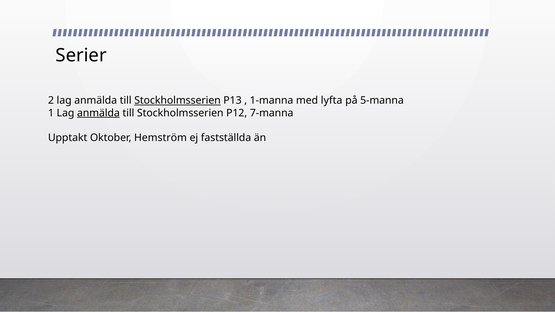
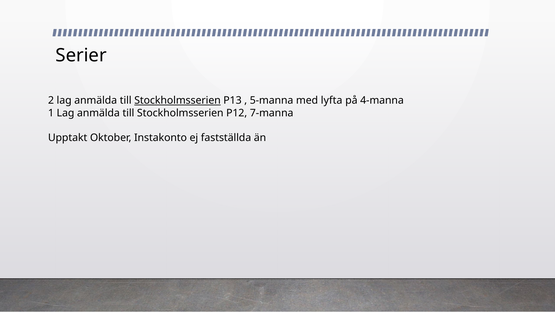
1-manna: 1-manna -> 5-manna
5-manna: 5-manna -> 4-manna
anmälda at (98, 113) underline: present -> none
Hemström: Hemström -> Instakonto
